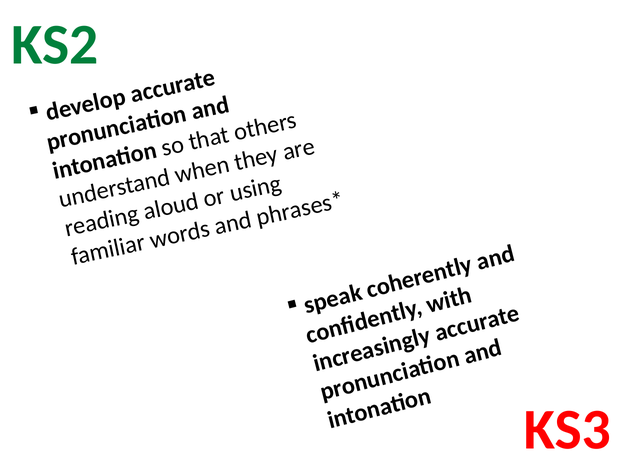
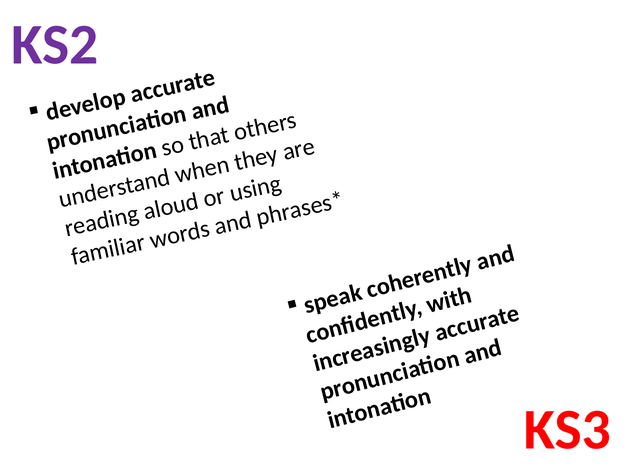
KS2 colour: green -> purple
